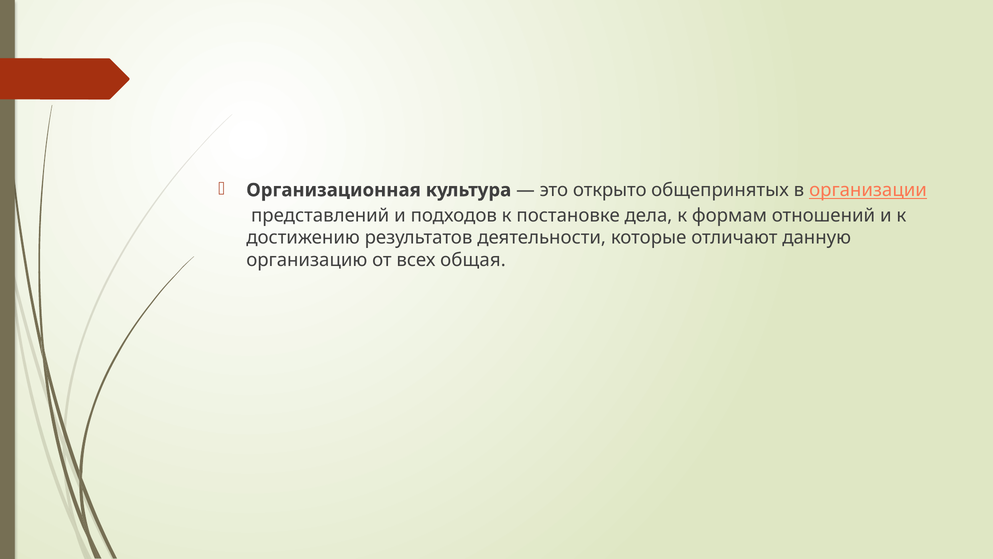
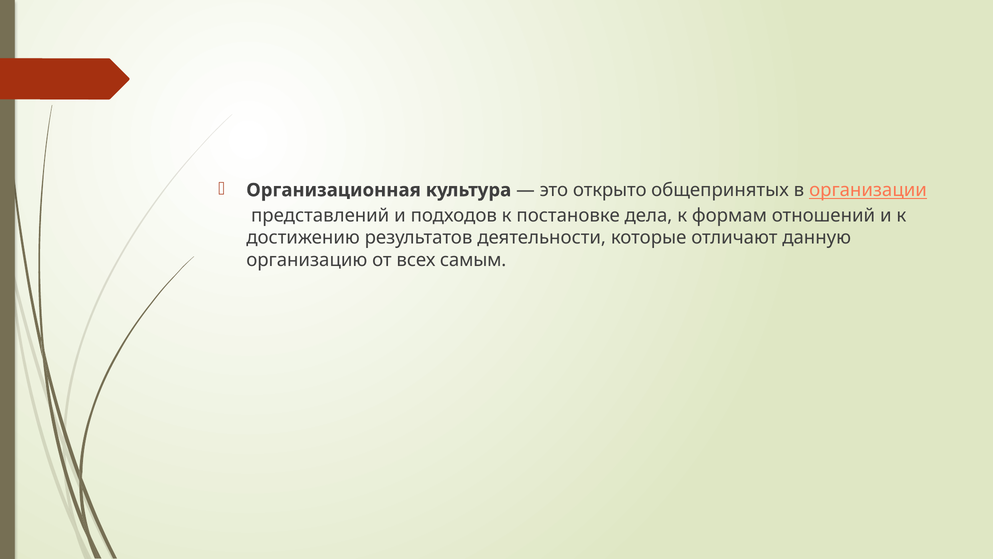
общая: общая -> самым
